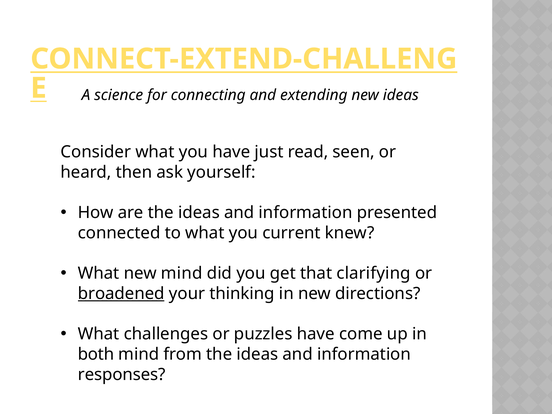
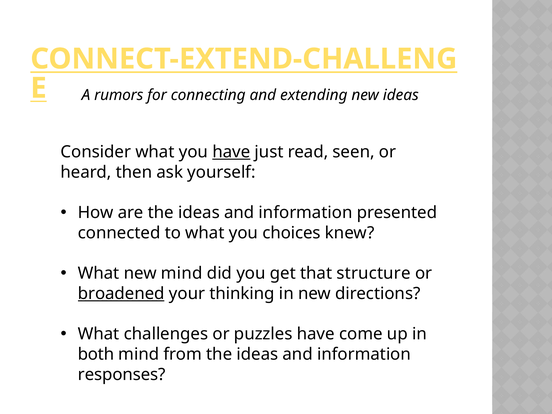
science: science -> rumors
have at (231, 152) underline: none -> present
current: current -> choices
clarifying: clarifying -> structure
